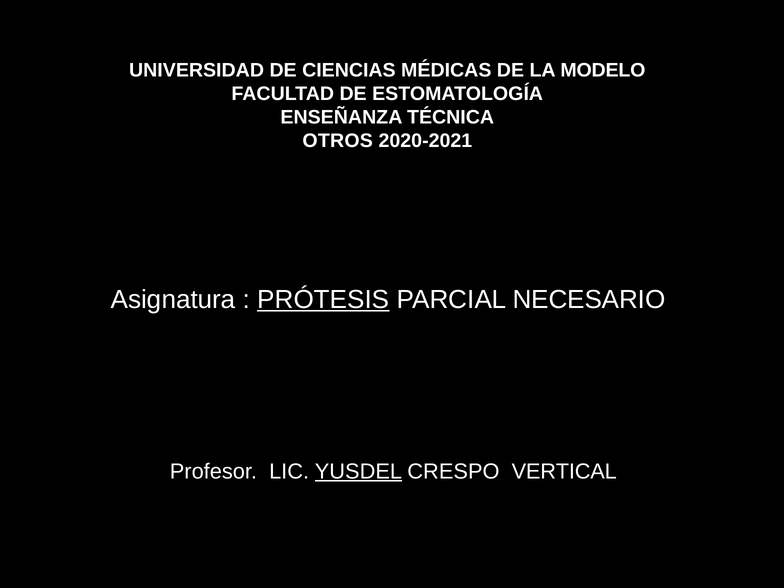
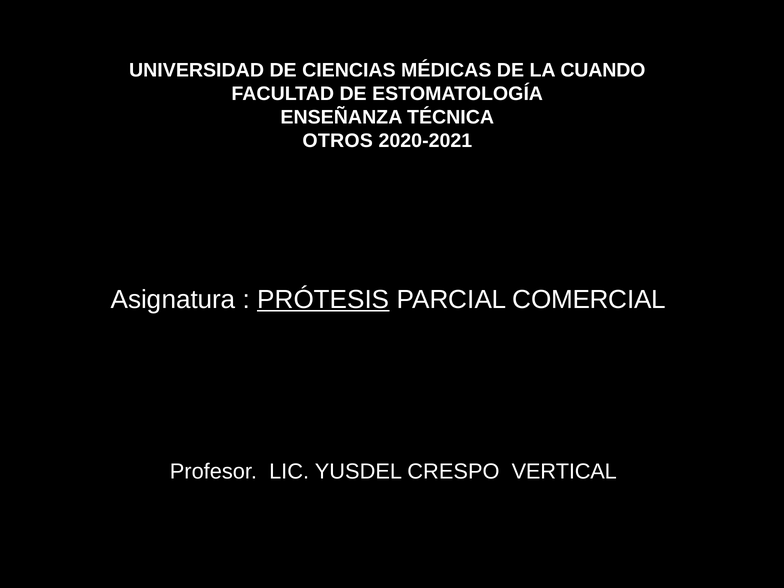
MODELO: MODELO -> CUANDO
NECESARIO: NECESARIO -> COMERCIAL
YUSDEL underline: present -> none
